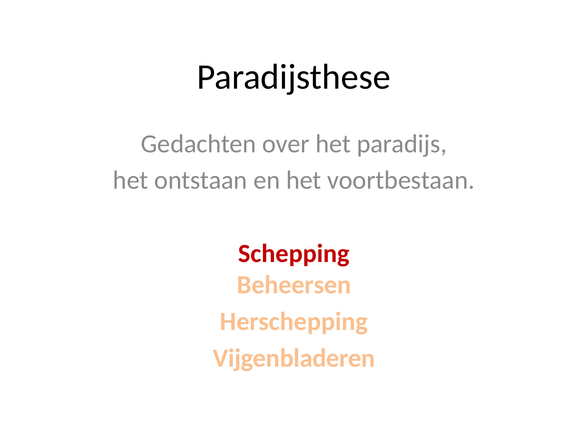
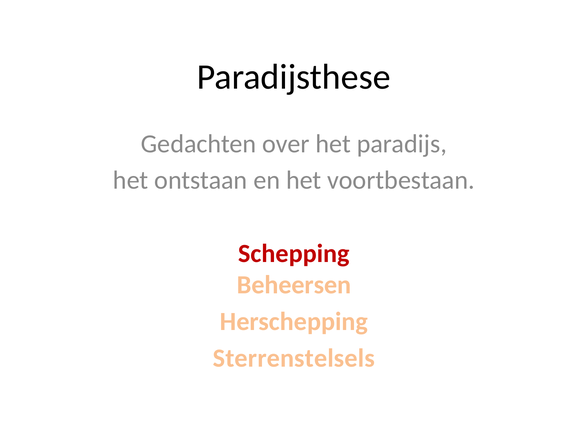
Vijgenbladeren: Vijgenbladeren -> Sterrenstelsels
